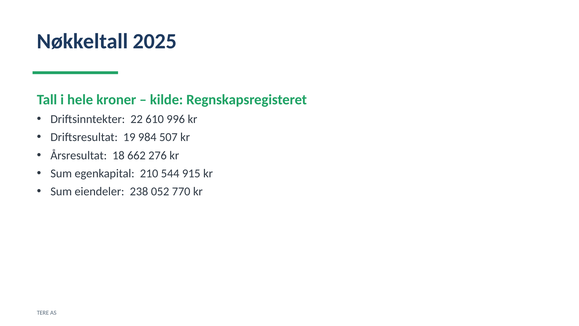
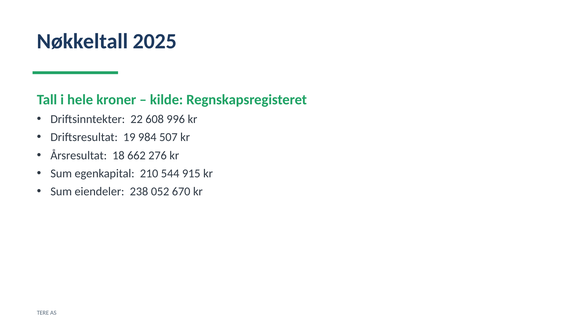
610: 610 -> 608
770: 770 -> 670
